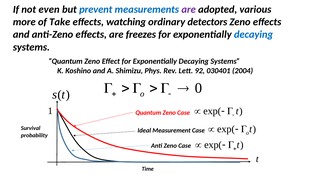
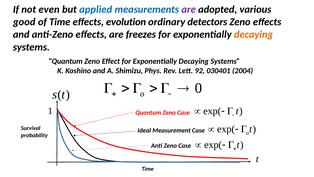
prevent: prevent -> applied
more: more -> good
of Take: Take -> Time
watching: watching -> evolution
decaying at (254, 34) colour: blue -> orange
